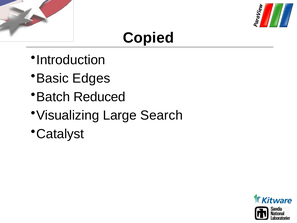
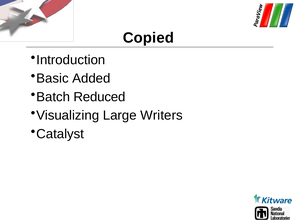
Edges: Edges -> Added
Search: Search -> Writers
